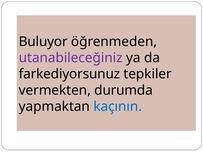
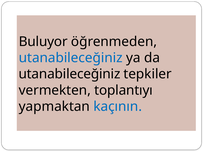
utanabileceğiniz at (71, 58) colour: purple -> blue
farkediyorsunuz at (69, 74): farkediyorsunuz -> utanabileceğiniz
durumda: durumda -> toplantıyı
